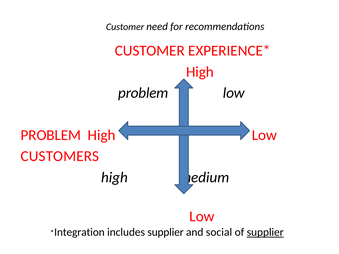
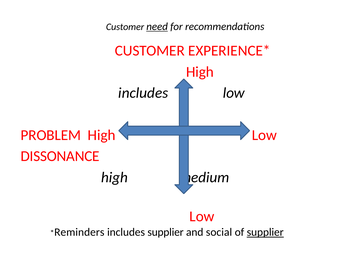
need underline: none -> present
problem at (143, 93): problem -> includes
CUSTOMERS: CUSTOMERS -> DISSONANCE
Integration: Integration -> Reminders
